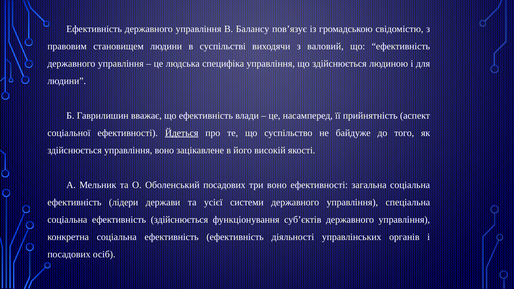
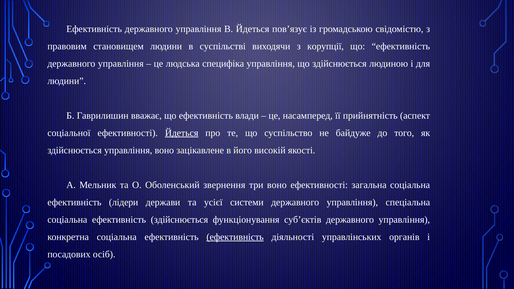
В Балансу: Балансу -> Йдеться
валовий: валовий -> корупції
Оболенський посадових: посадових -> звернення
ефективність at (235, 237) underline: none -> present
